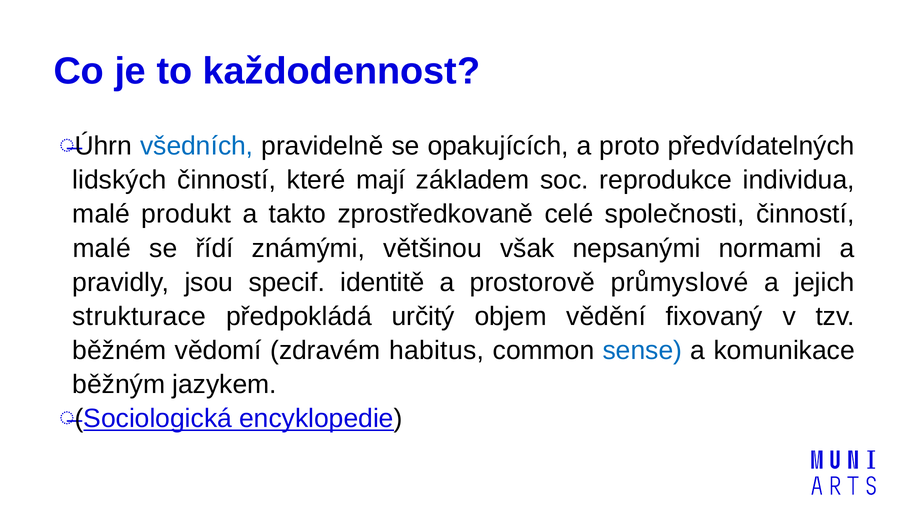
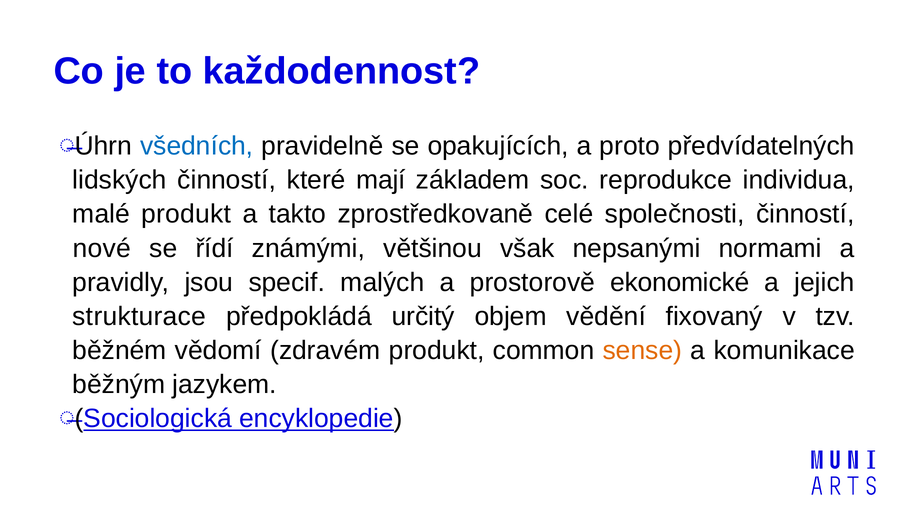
malé at (102, 248): malé -> nové
identitě: identitě -> malých
průmyslové: průmyslové -> ekonomické
zdravém habitus: habitus -> produkt
sense colour: blue -> orange
